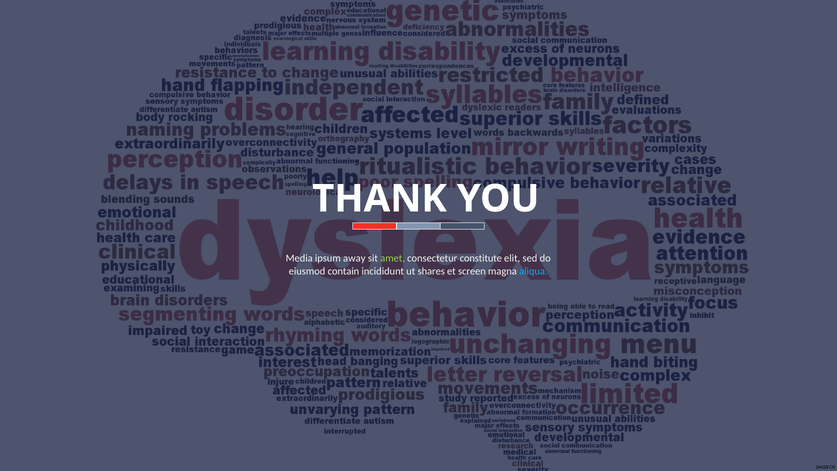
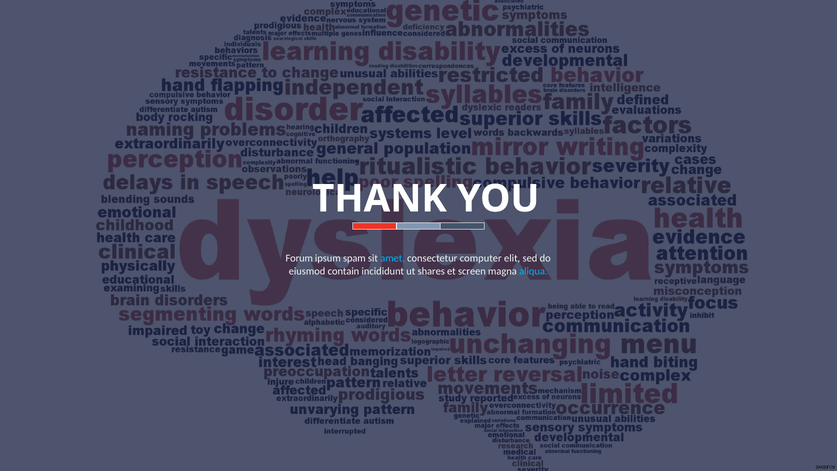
Media: Media -> Forum
away: away -> spam
amet colour: light green -> light blue
constitute: constitute -> computer
